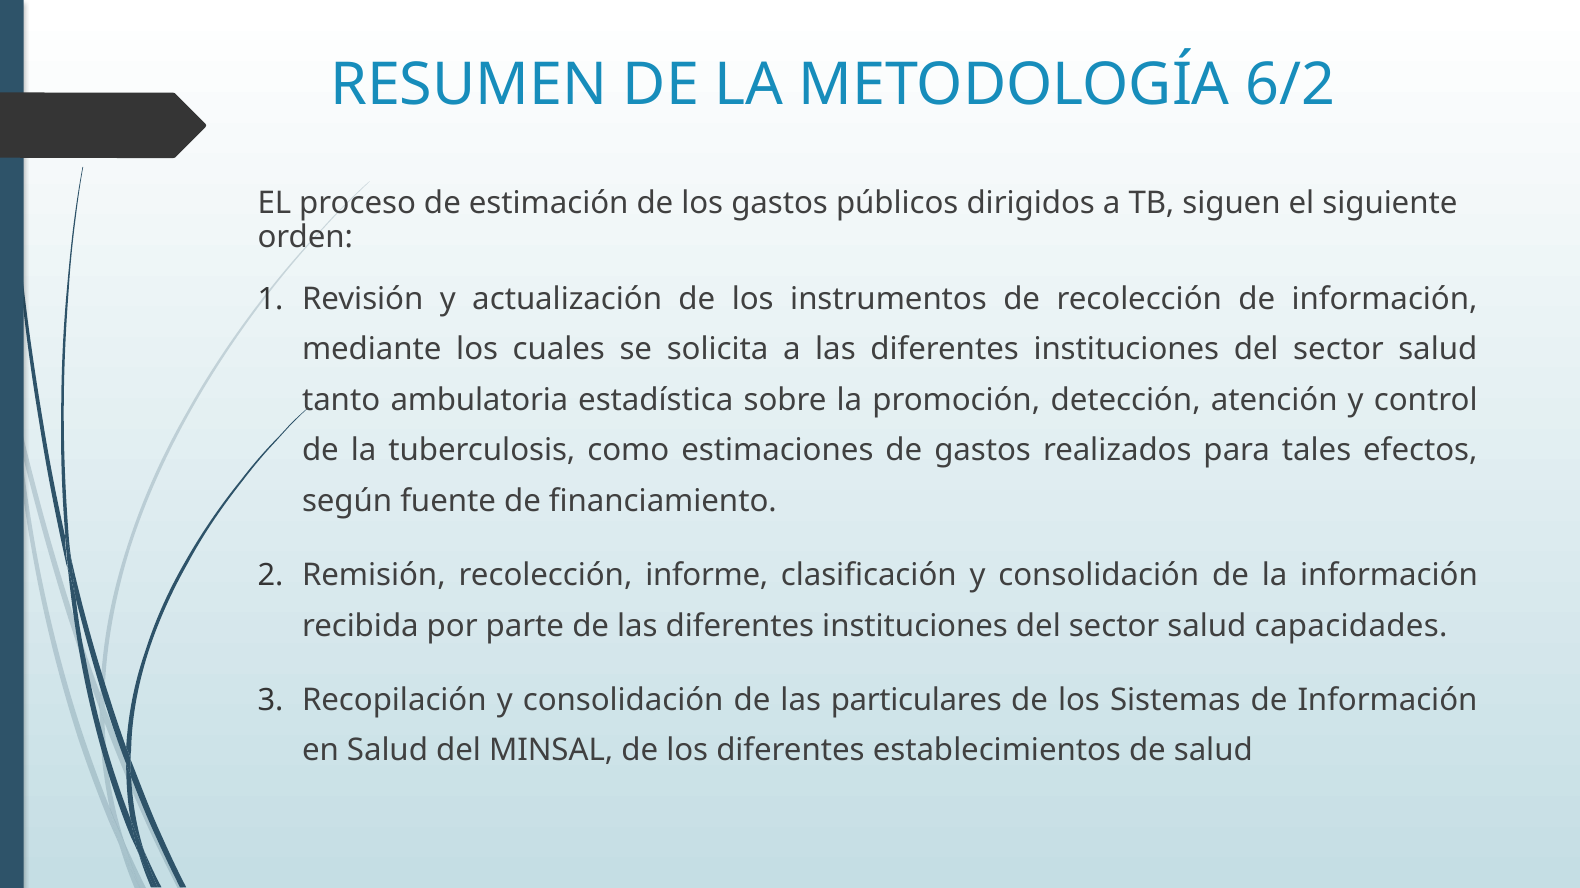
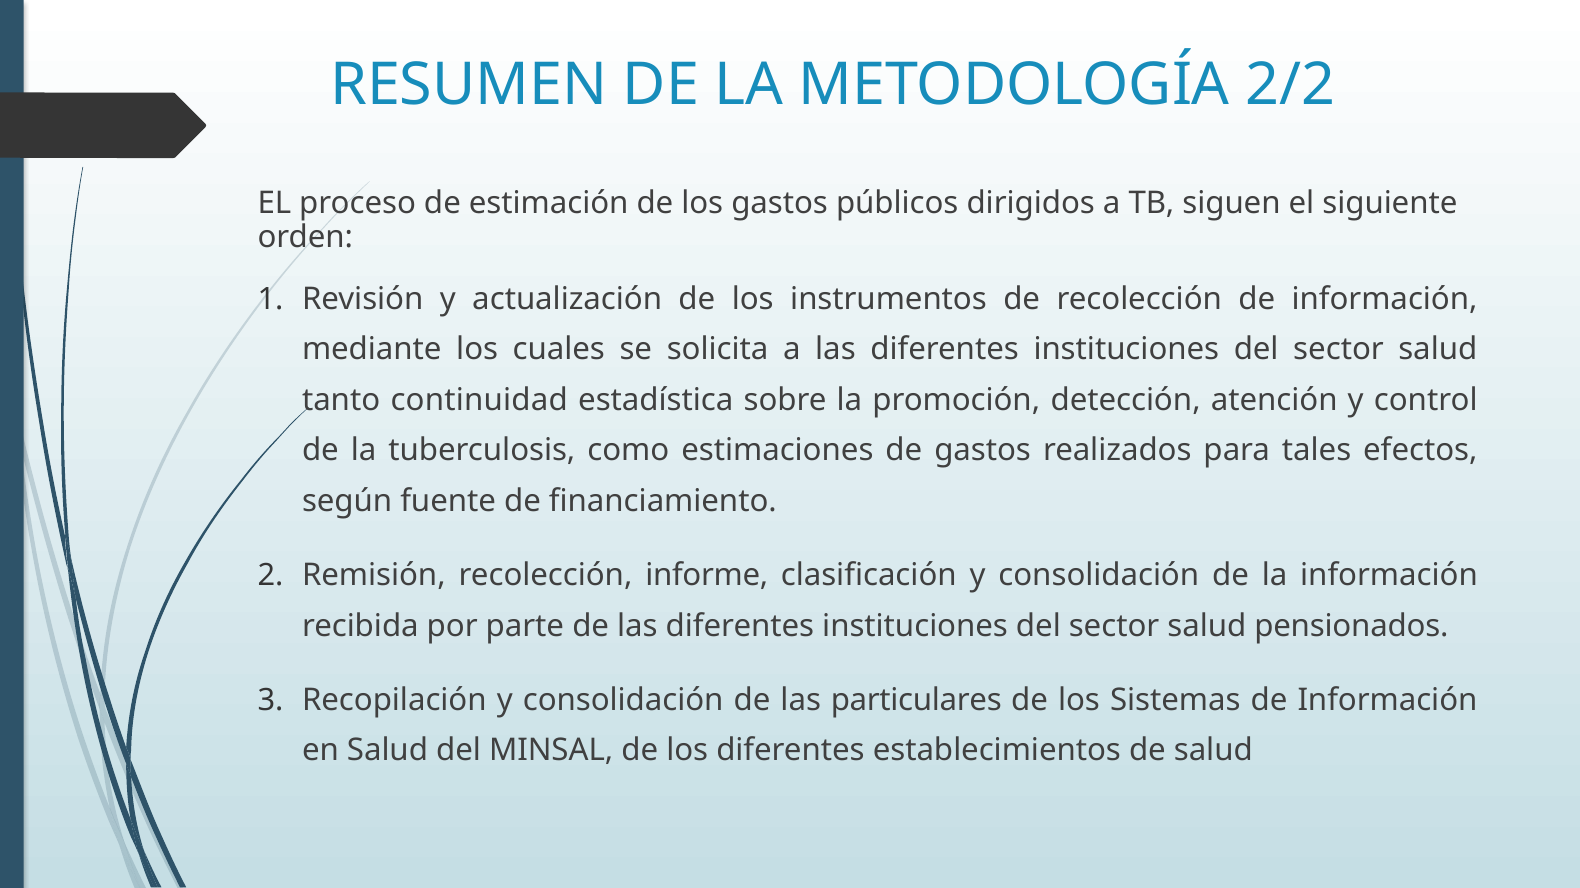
6/2: 6/2 -> 2/2
ambulatoria: ambulatoria -> continuidad
capacidades: capacidades -> pensionados
